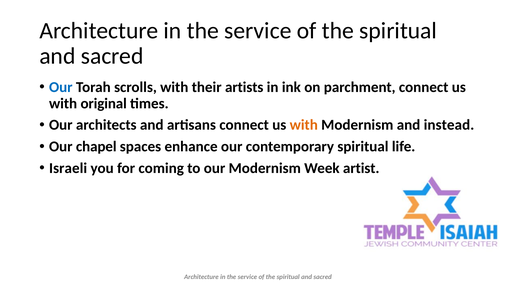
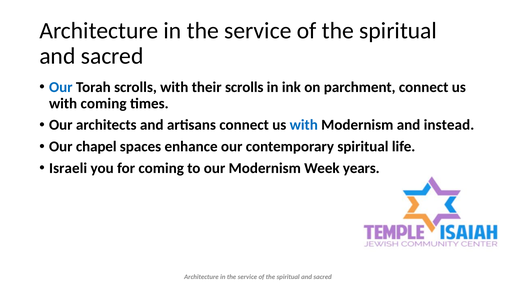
their artists: artists -> scrolls
with original: original -> coming
with at (304, 125) colour: orange -> blue
artist: artist -> years
